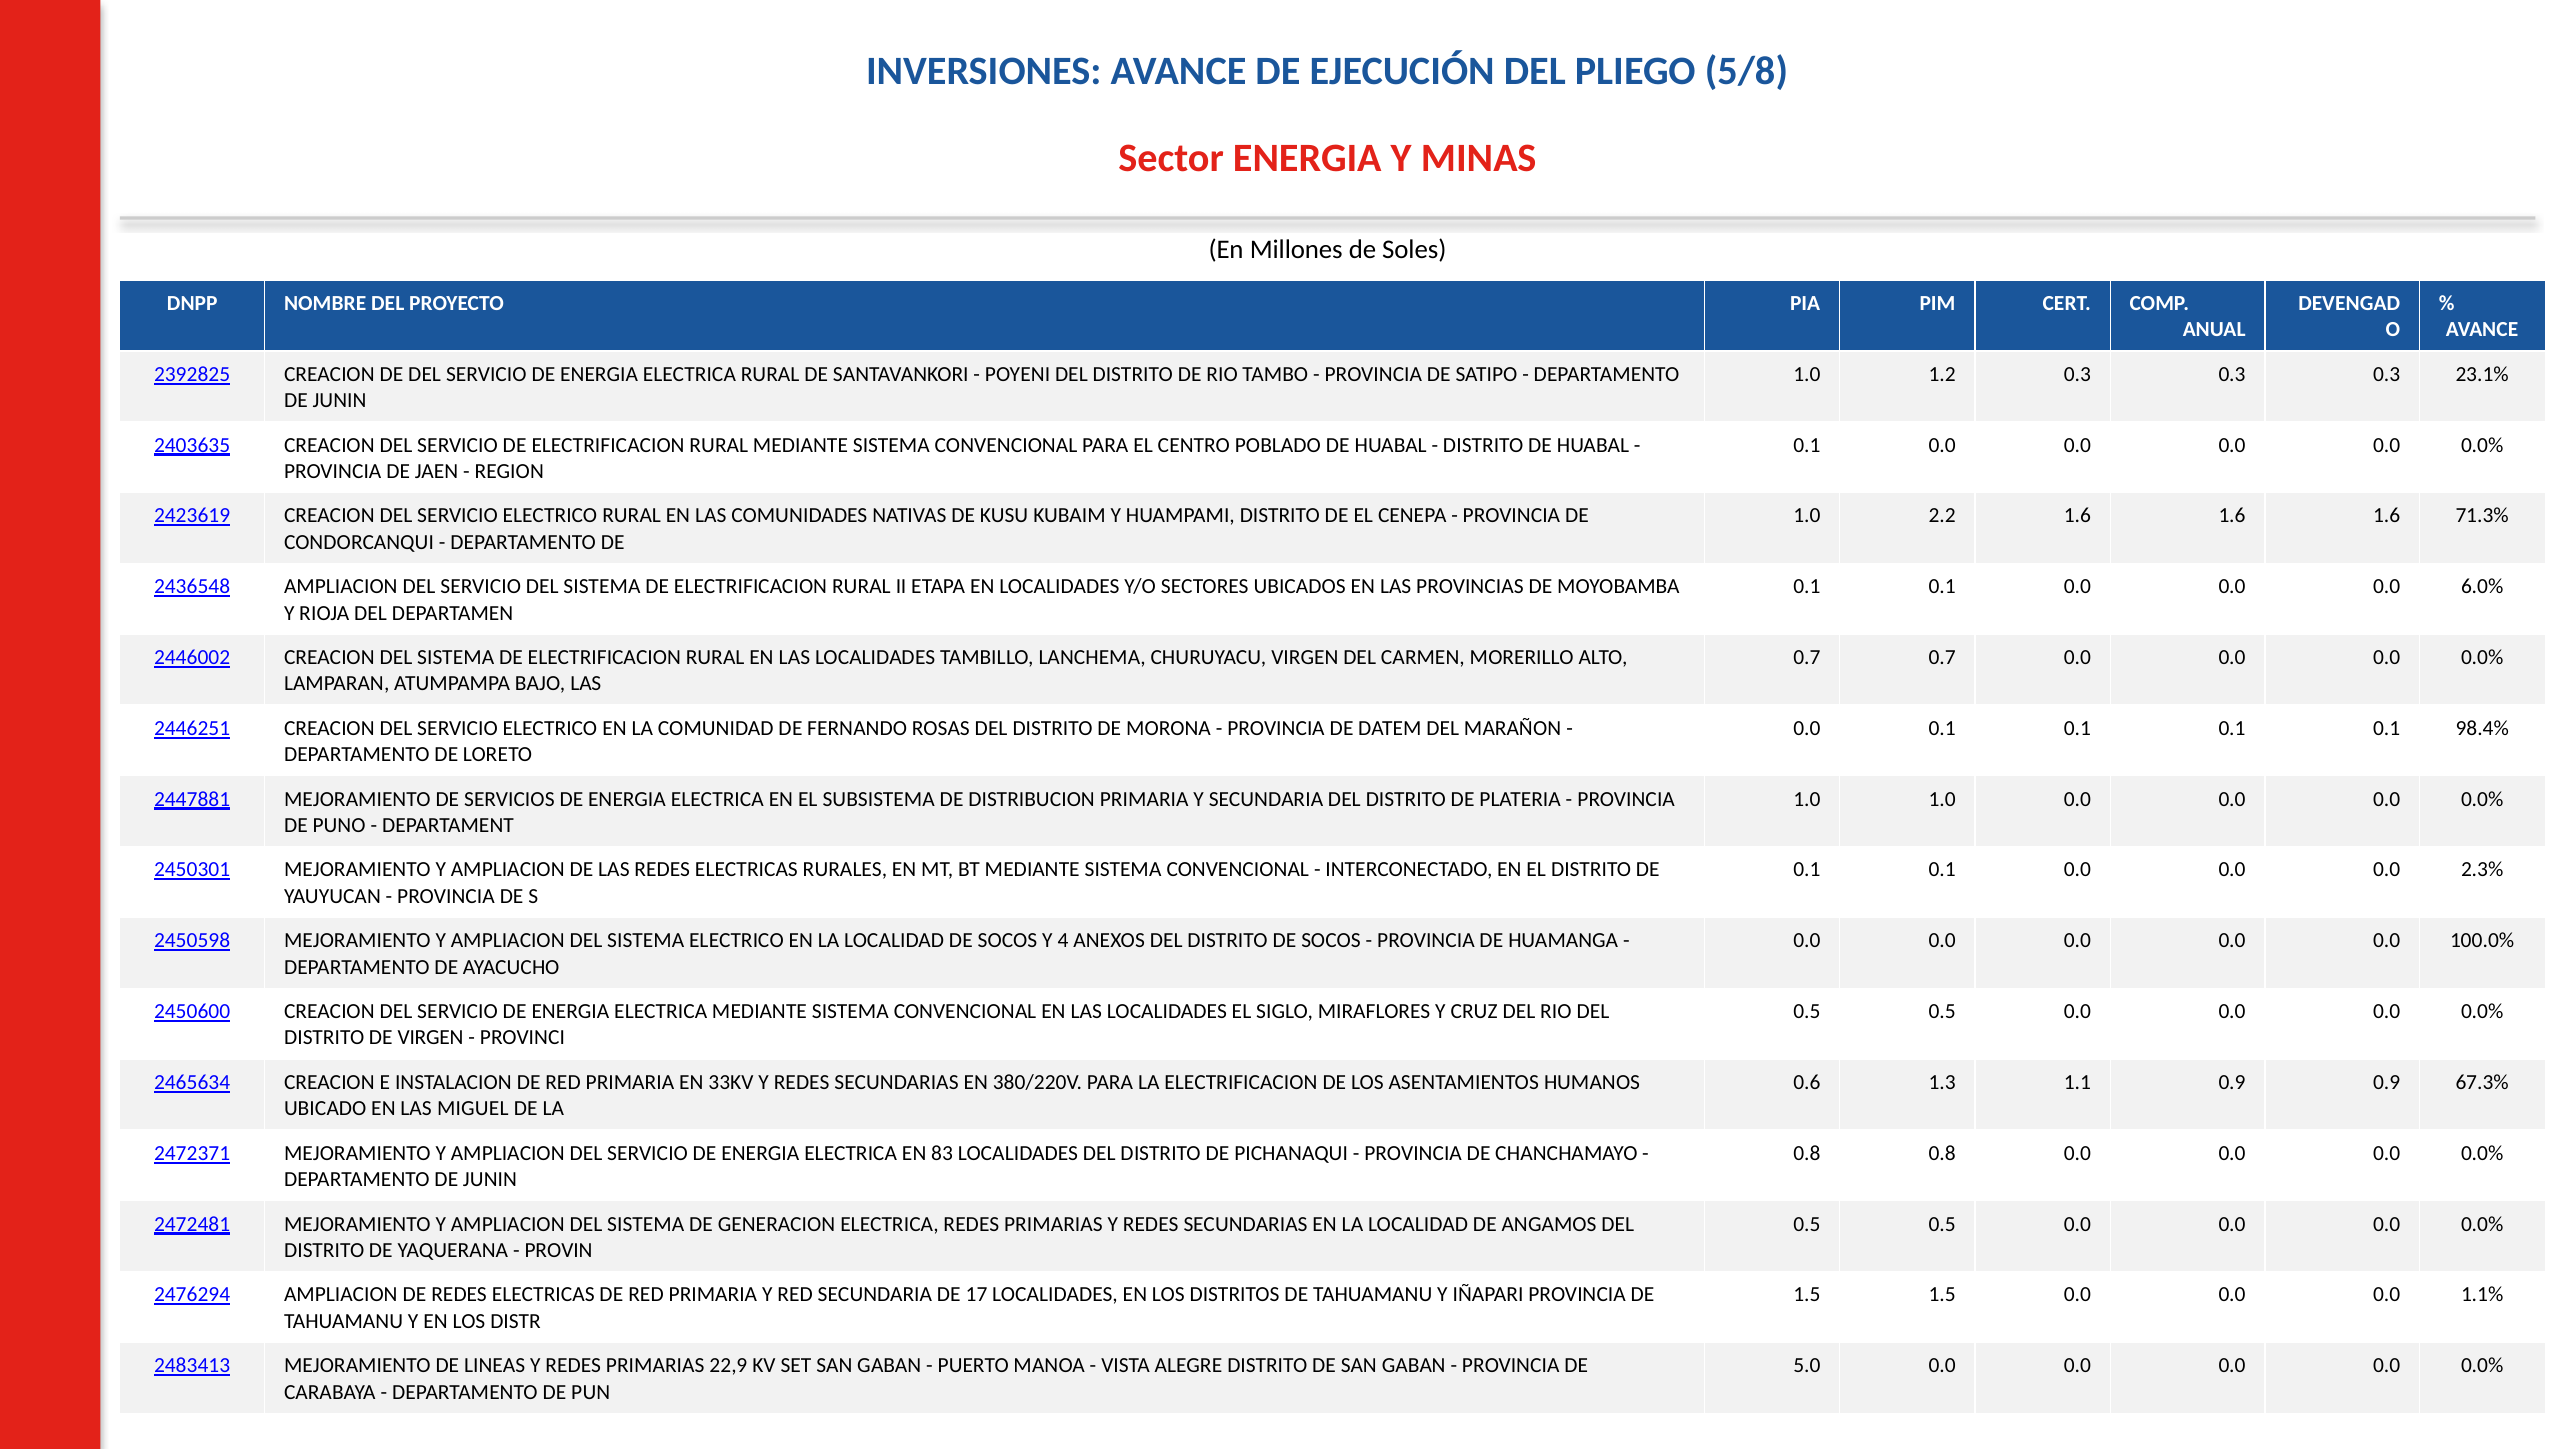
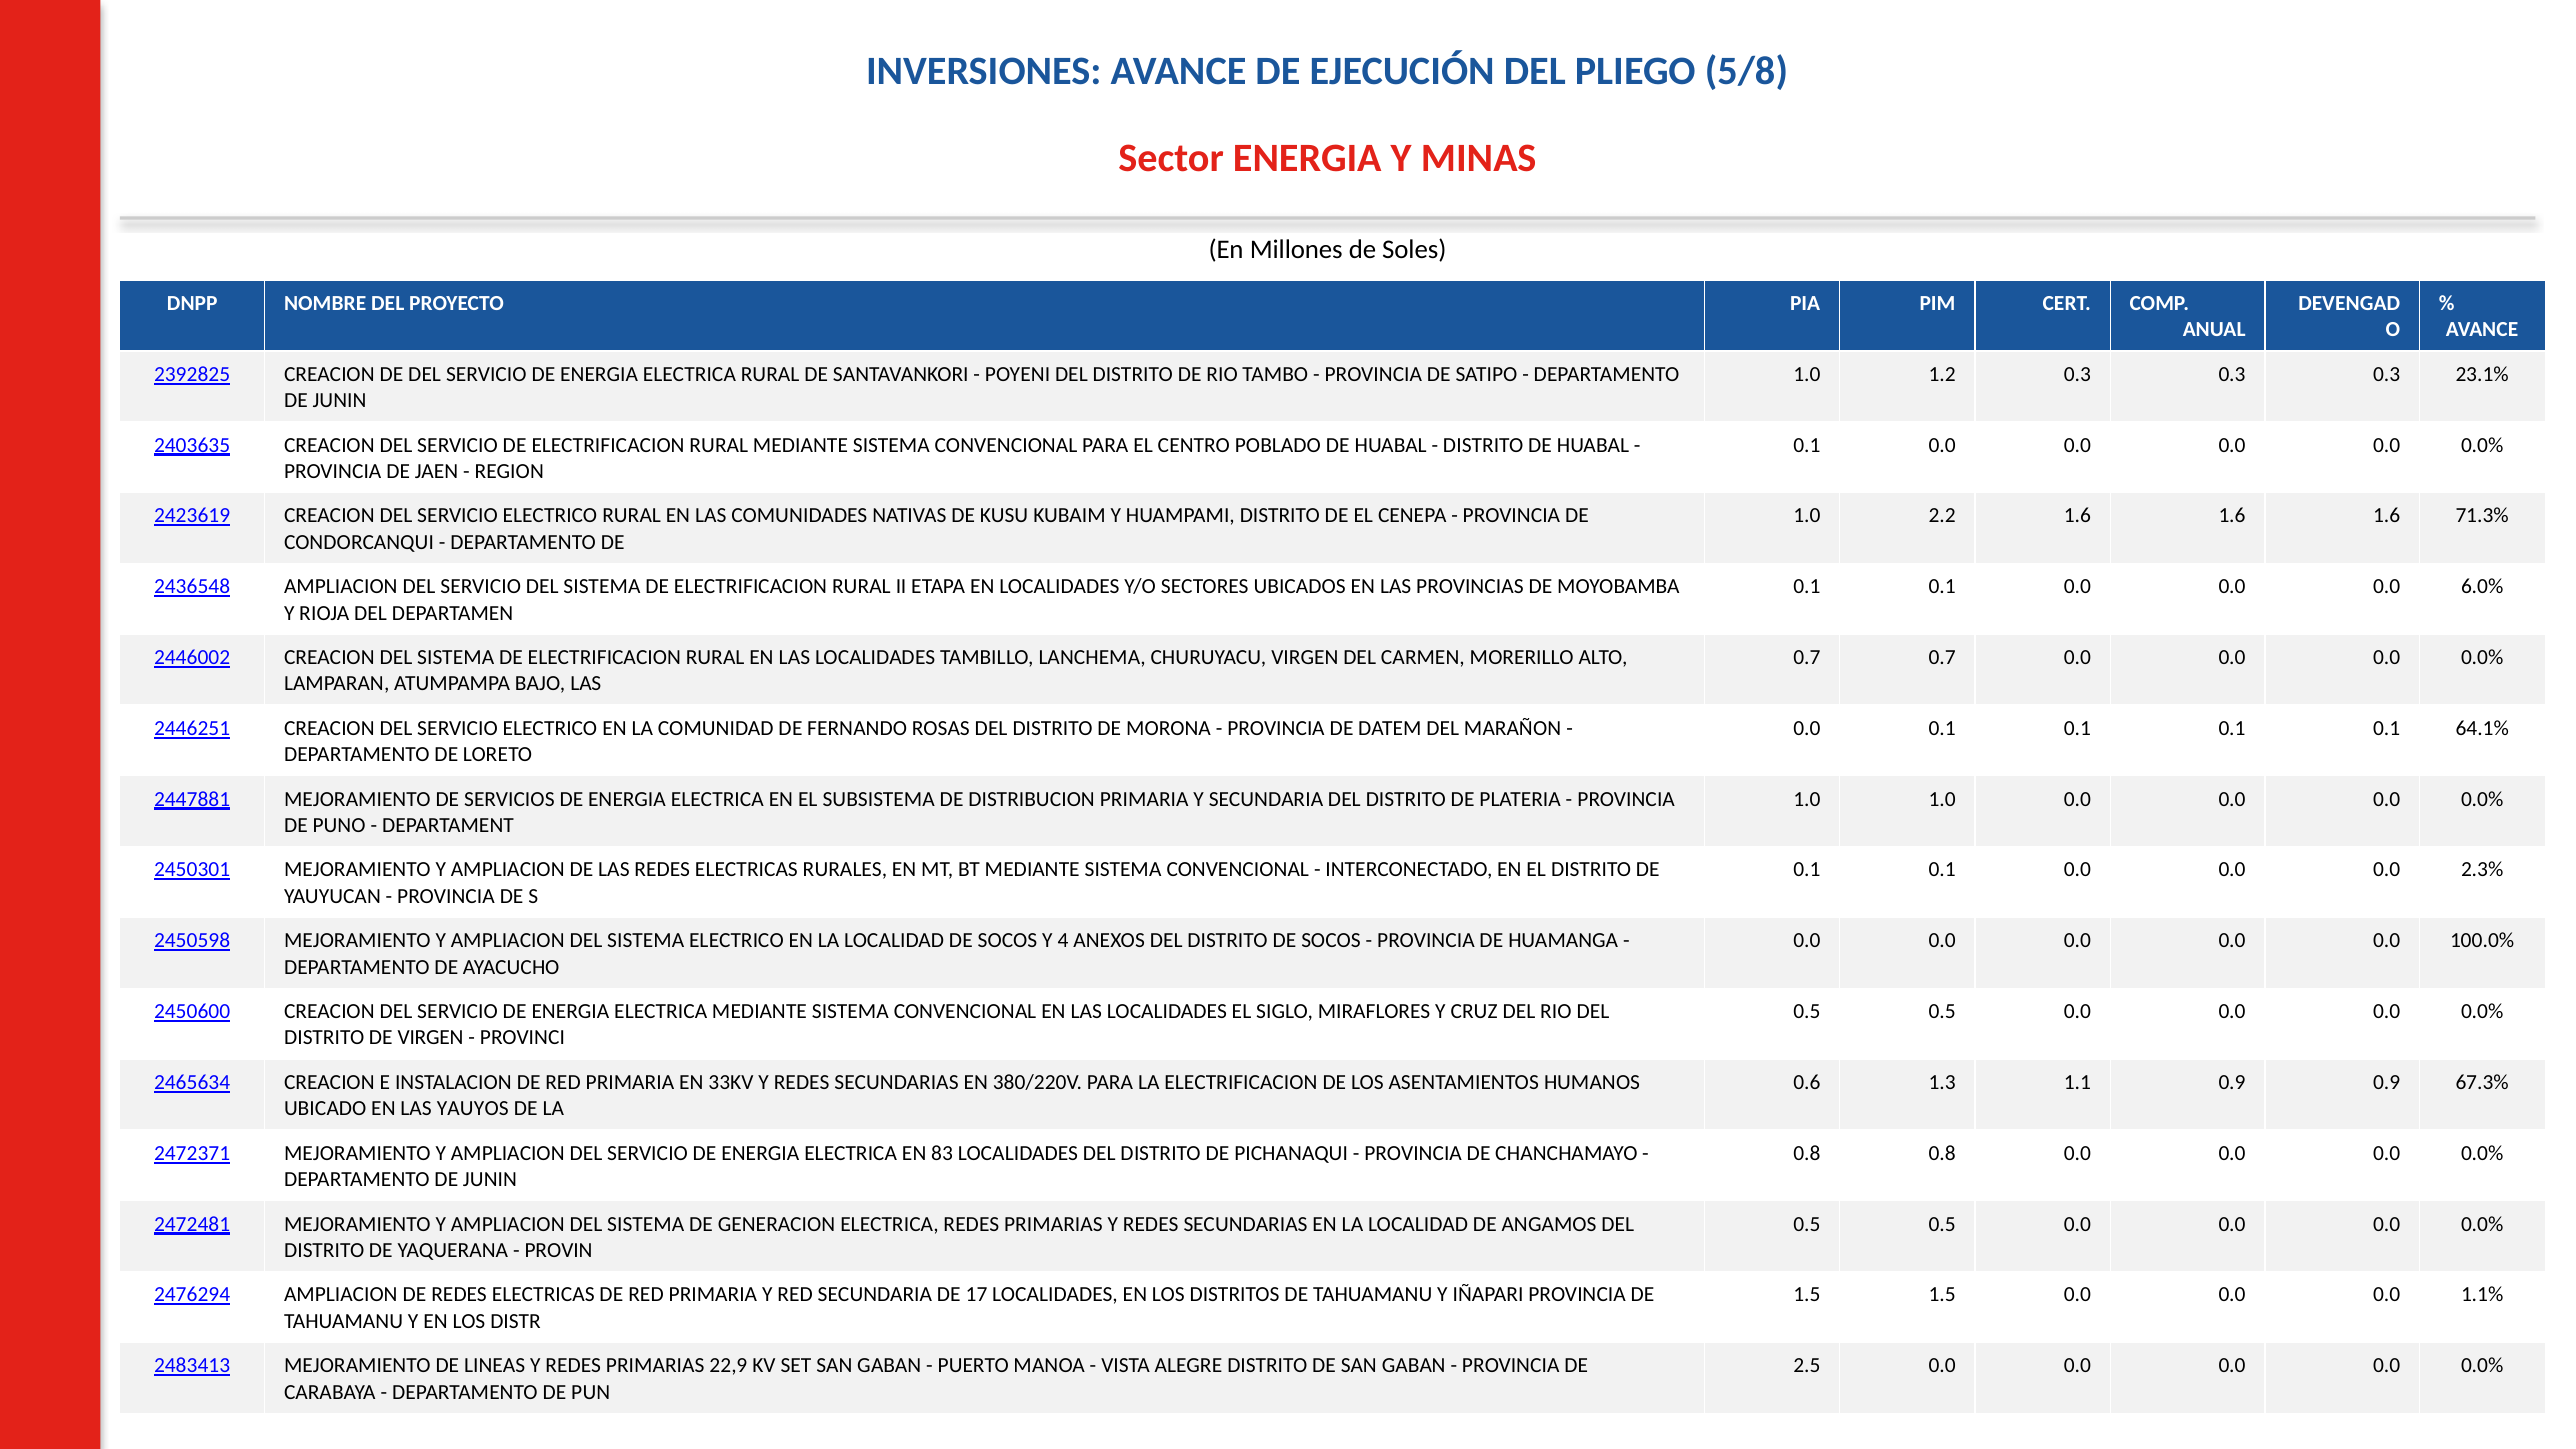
98.4%: 98.4% -> 64.1%
MIGUEL: MIGUEL -> YAUYOS
5.0: 5.0 -> 2.5
